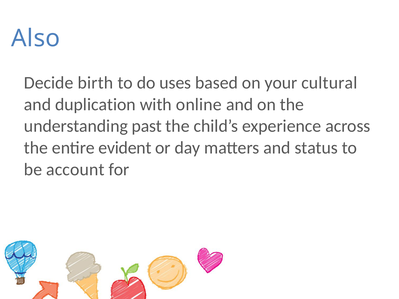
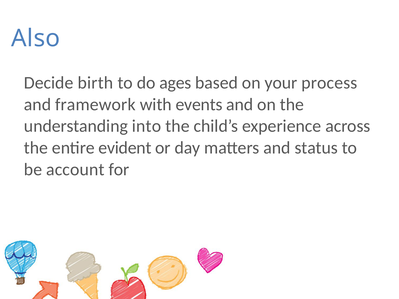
uses: uses -> ages
cultural: cultural -> process
duplication: duplication -> framework
online: online -> events
past: past -> into
